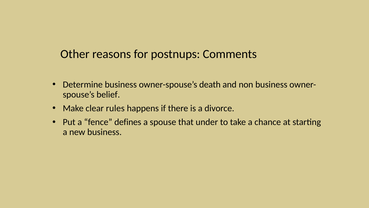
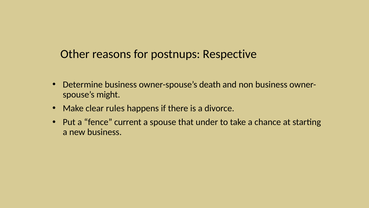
Comments: Comments -> Respective
belief: belief -> might
defines: defines -> current
